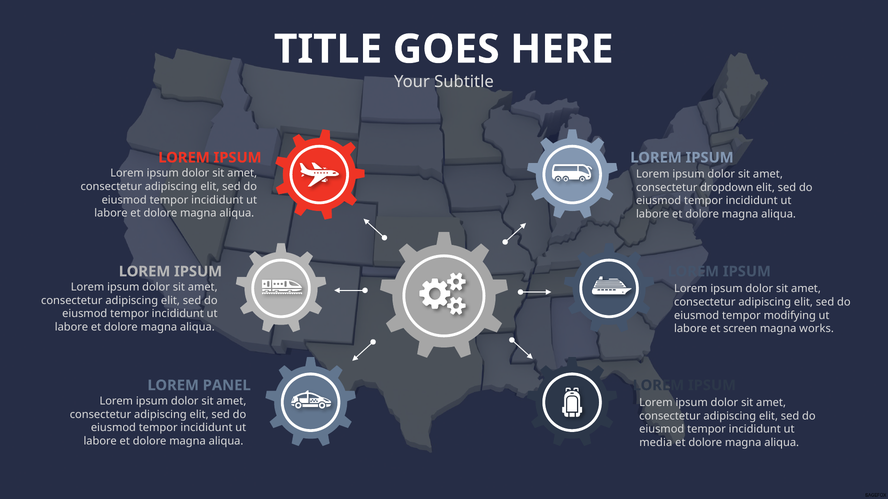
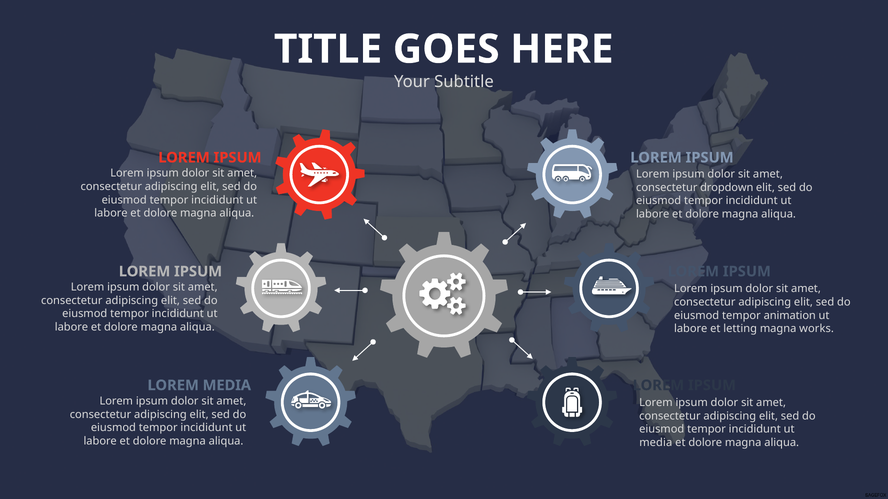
modifying: modifying -> animation
screen: screen -> letting
LOREM PANEL: PANEL -> MEDIA
